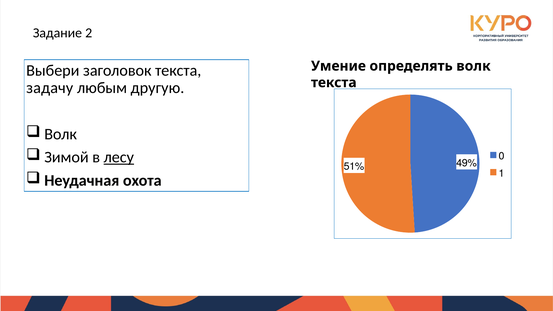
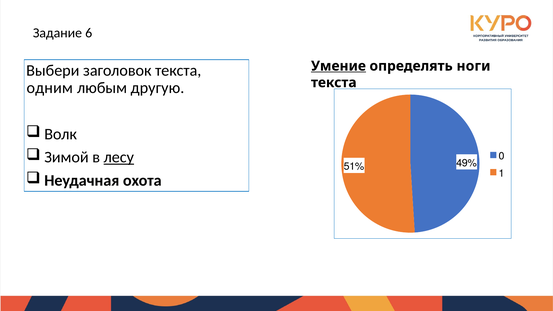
2: 2 -> 6
Умение underline: none -> present
определять волк: волк -> ноги
задачу: задачу -> одним
